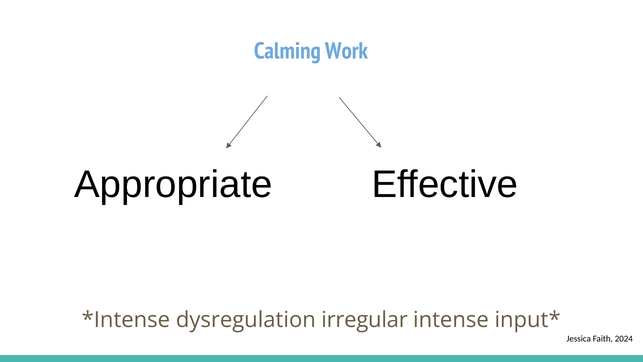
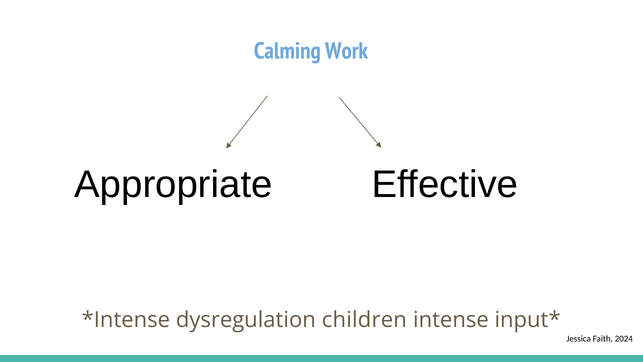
irregular: irregular -> children
